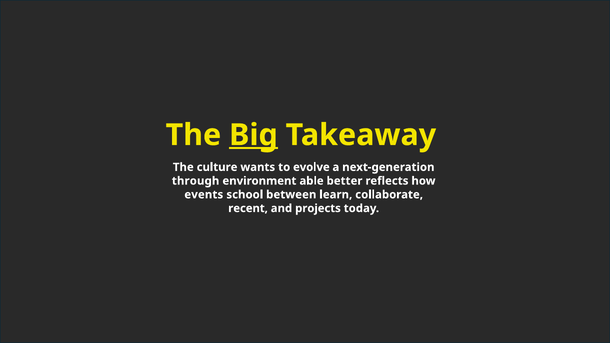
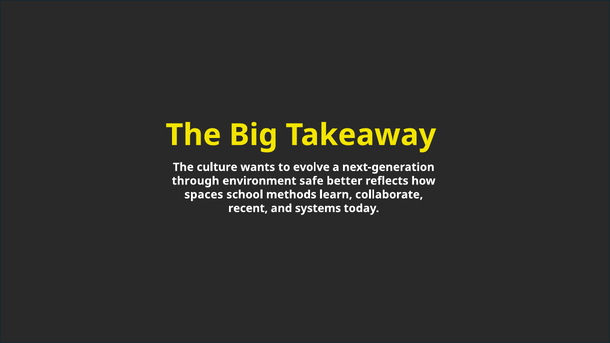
Big underline: present -> none
able: able -> safe
events: events -> spaces
between: between -> methods
projects: projects -> systems
